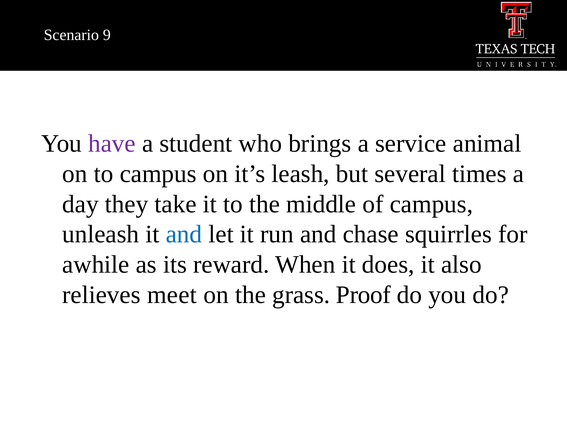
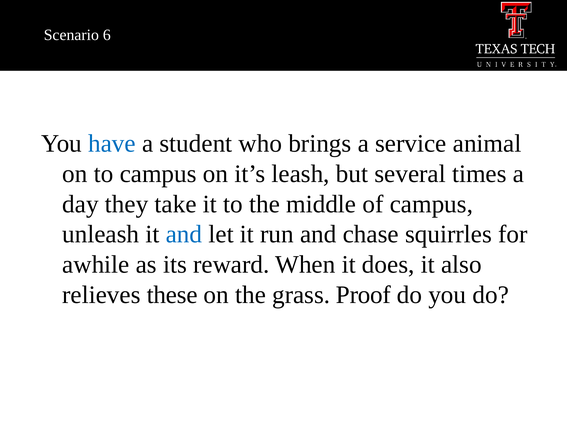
9: 9 -> 6
have colour: purple -> blue
meet: meet -> these
